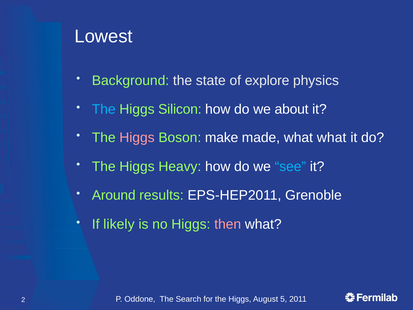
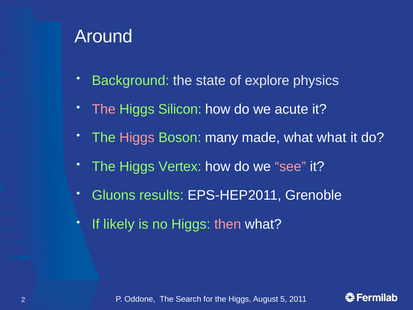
Lowest: Lowest -> Around
The at (104, 109) colour: light blue -> pink
about: about -> acute
make: make -> many
Heavy: Heavy -> Vertex
see colour: light blue -> pink
Around: Around -> Gluons
